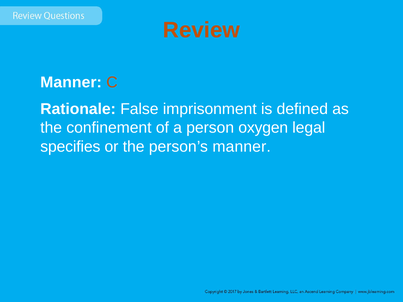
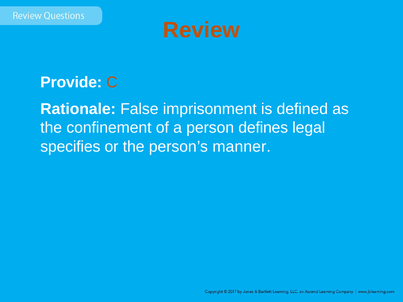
Manner at (71, 82): Manner -> Provide
oxygen: oxygen -> defines
